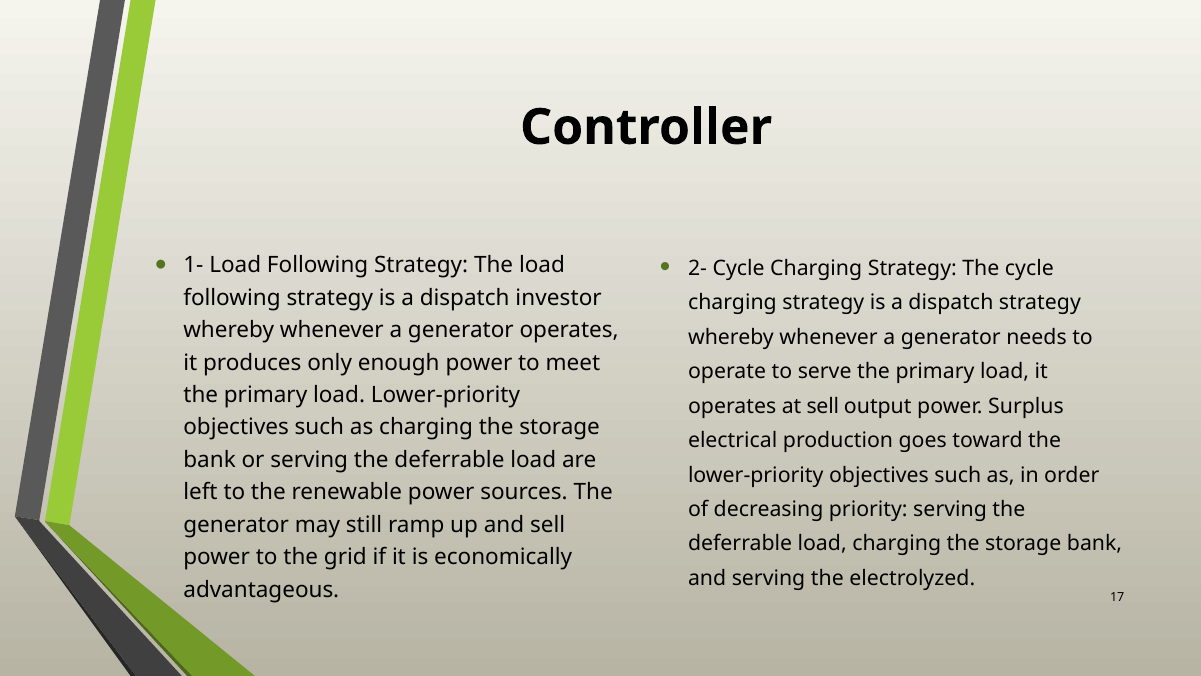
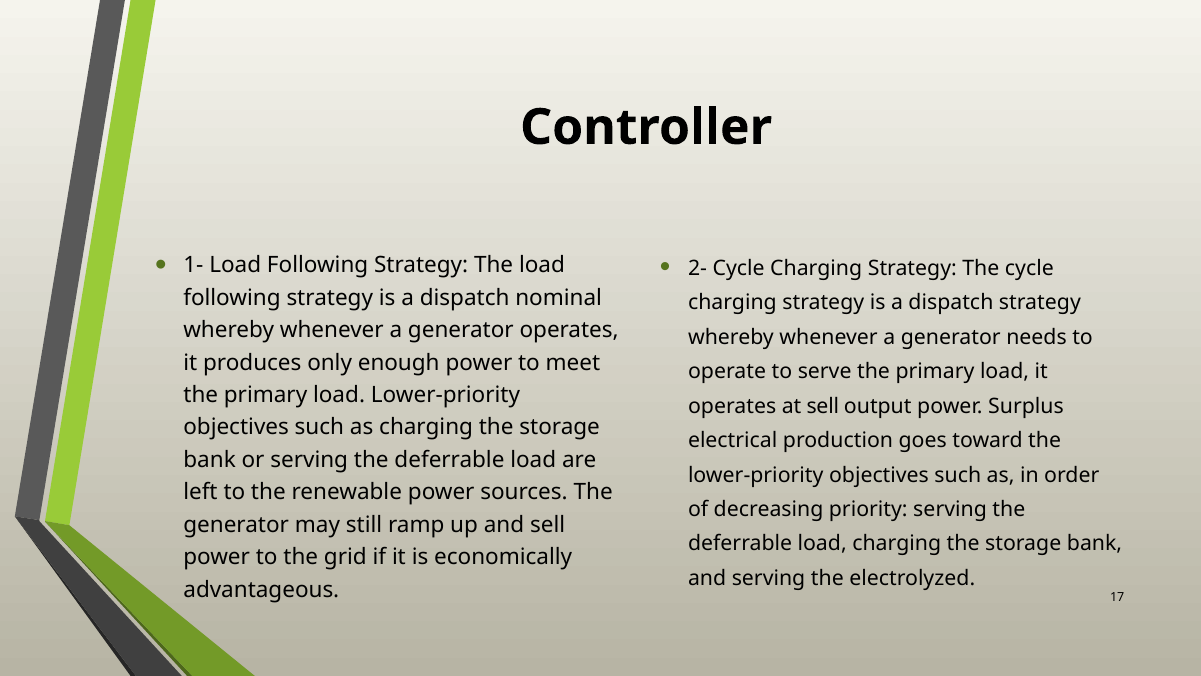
investor: investor -> nominal
